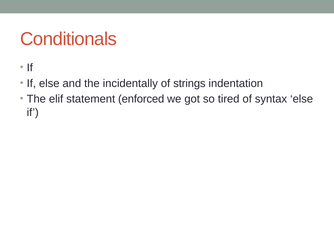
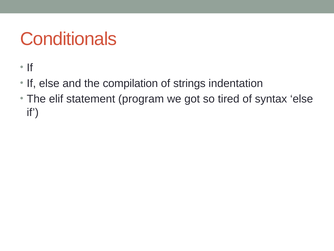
incidentally: incidentally -> compilation
enforced: enforced -> program
